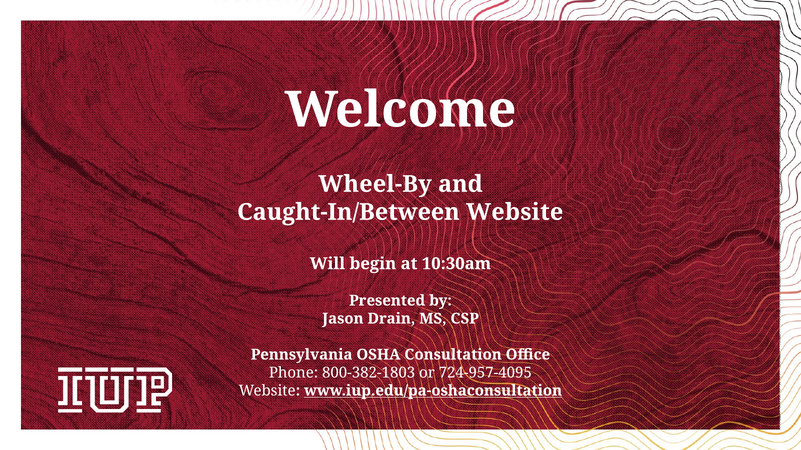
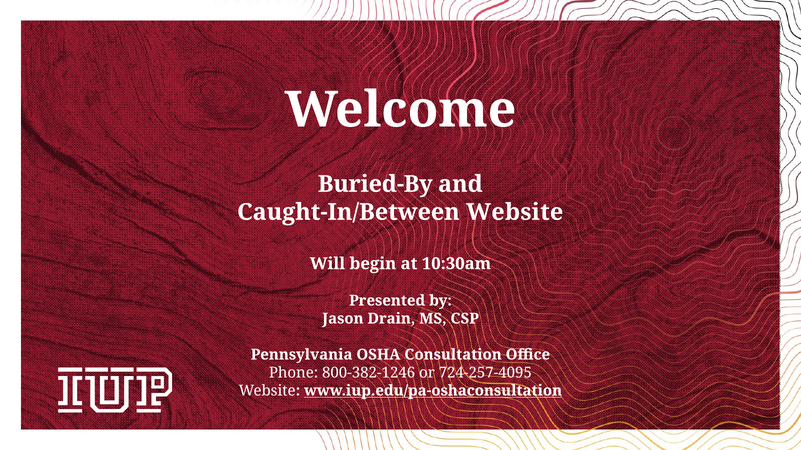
Wheel-By: Wheel-By -> Buried-By
800-382-1803: 800-382-1803 -> 800-382-1246
724-957-4095: 724-957-4095 -> 724-257-4095
